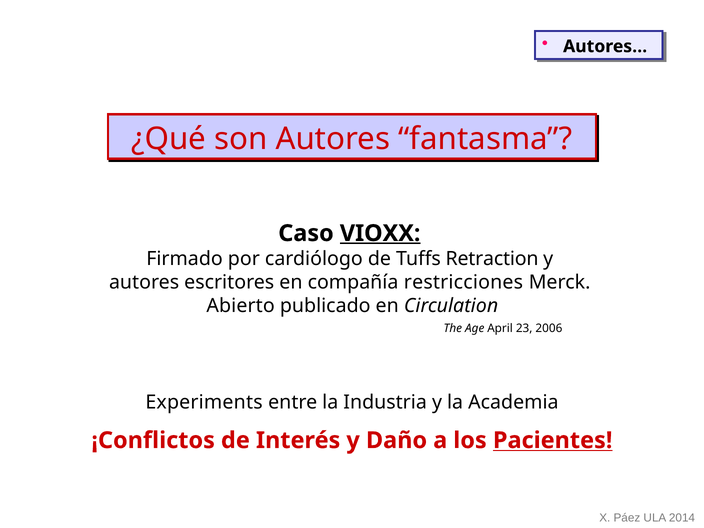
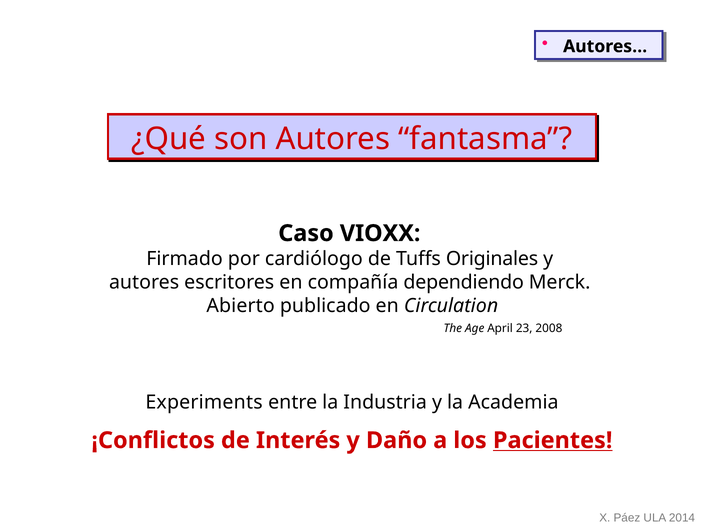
VIOXX underline: present -> none
Retraction: Retraction -> Originales
restricciones: restricciones -> dependiendo
2006: 2006 -> 2008
